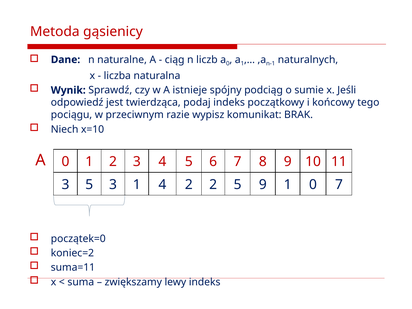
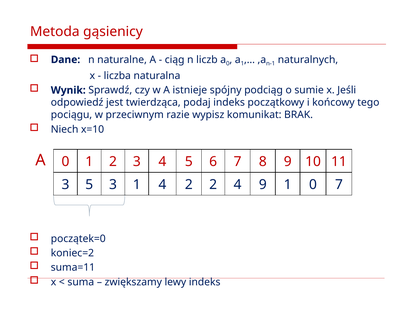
2 5: 5 -> 4
